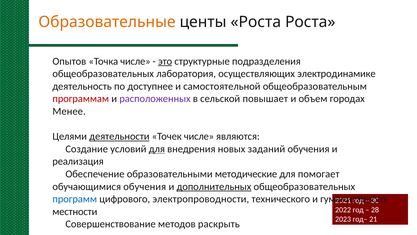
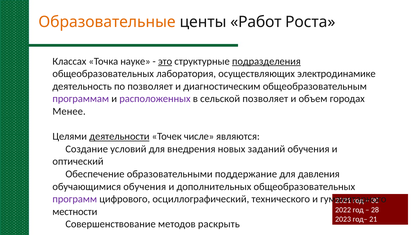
центы Роста: Роста -> Работ
Опытов: Опытов -> Классах
Точка числе: числе -> науке
подразделения underline: none -> present
по доступнее: доступнее -> позволяет
самостоятельной: самостоятельной -> диагностическим
программам colour: red -> purple
сельской повышает: повышает -> позволяет
для at (157, 149) underline: present -> none
реализация: реализация -> оптический
методические: методические -> поддержание
помогает: помогает -> давления
дополнительных underline: present -> none
программ colour: blue -> purple
электропроводности: электропроводности -> осциллографический
